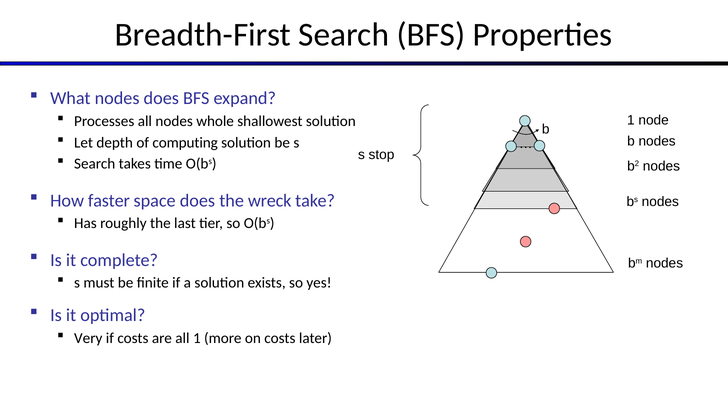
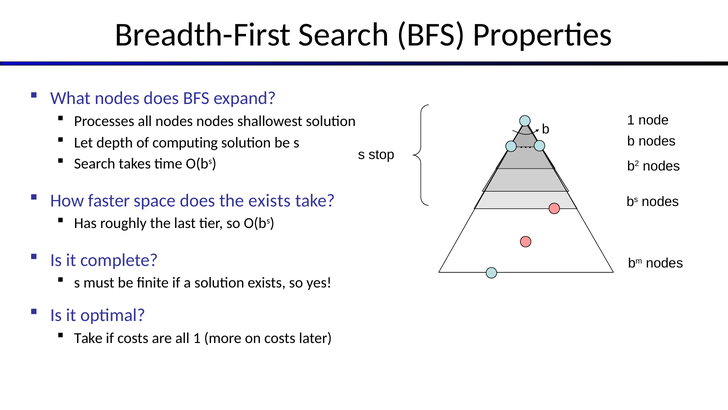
nodes whole: whole -> nodes
the wreck: wreck -> exists
Very at (88, 338): Very -> Take
